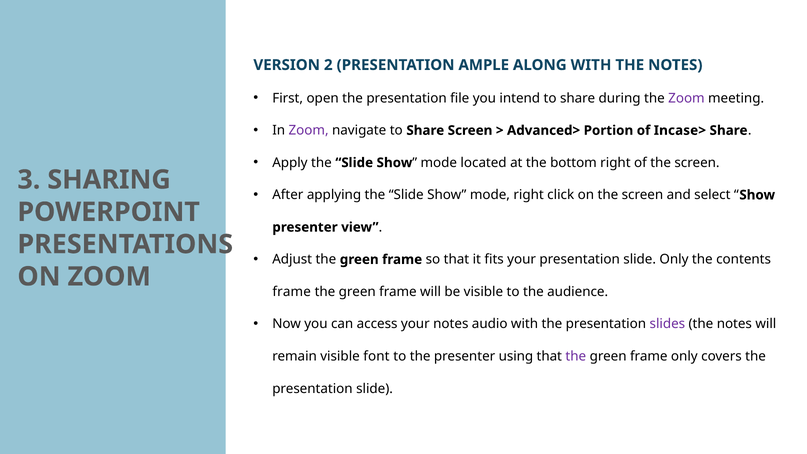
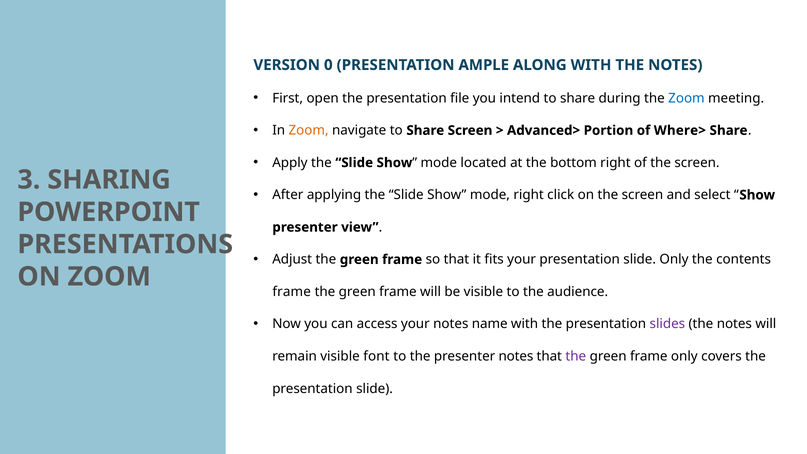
2: 2 -> 0
Zoom at (686, 98) colour: purple -> blue
Zoom at (309, 130) colour: purple -> orange
Incase>: Incase> -> Where>
audio: audio -> name
presenter using: using -> notes
